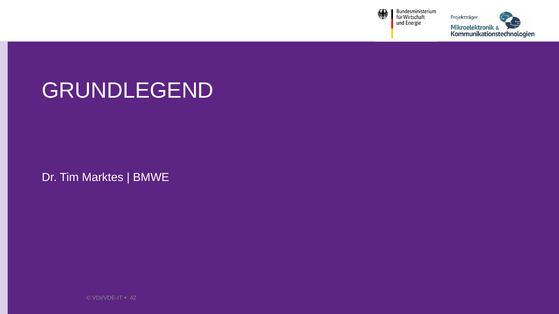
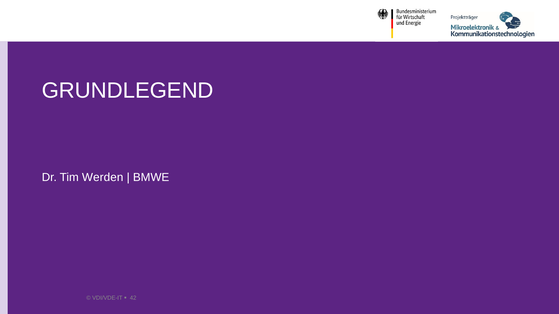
Marktes: Marktes -> Werden
